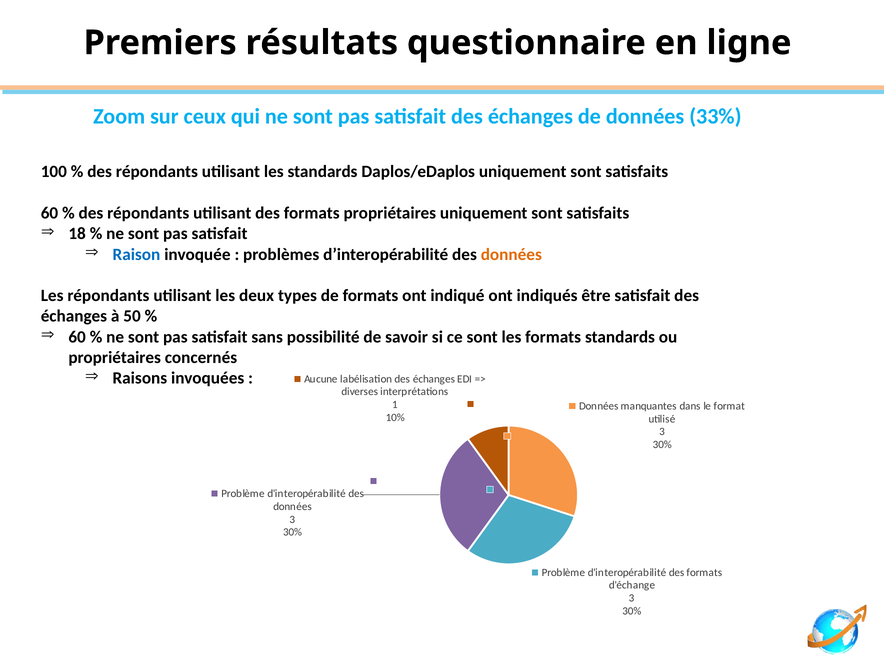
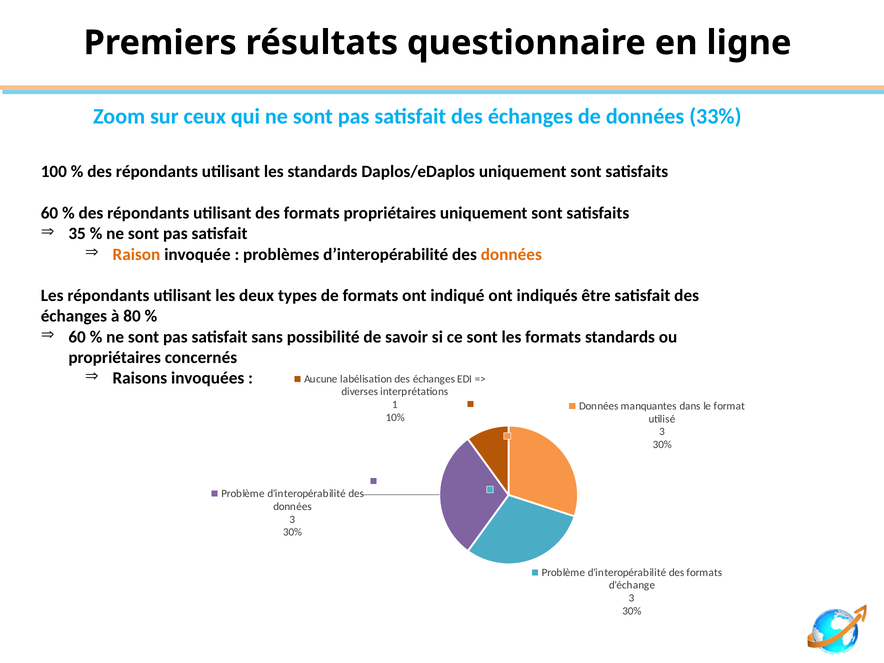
18: 18 -> 35
Raison colour: blue -> orange
50: 50 -> 80
